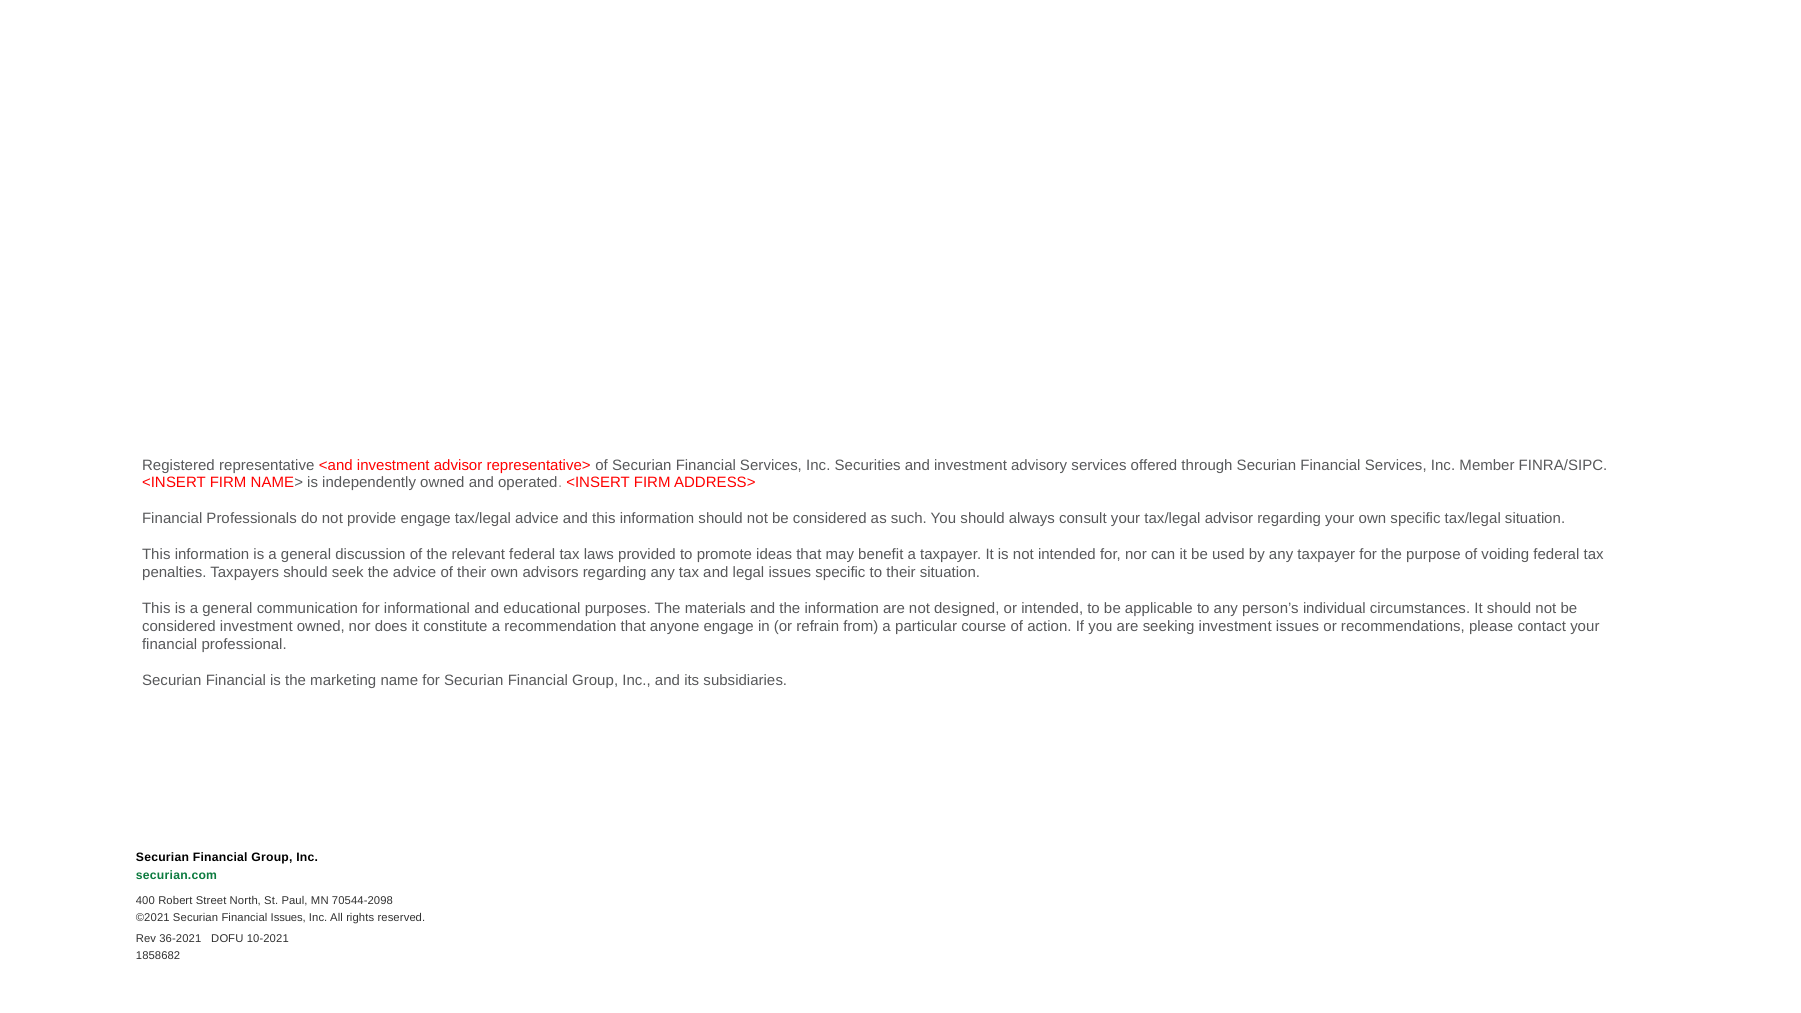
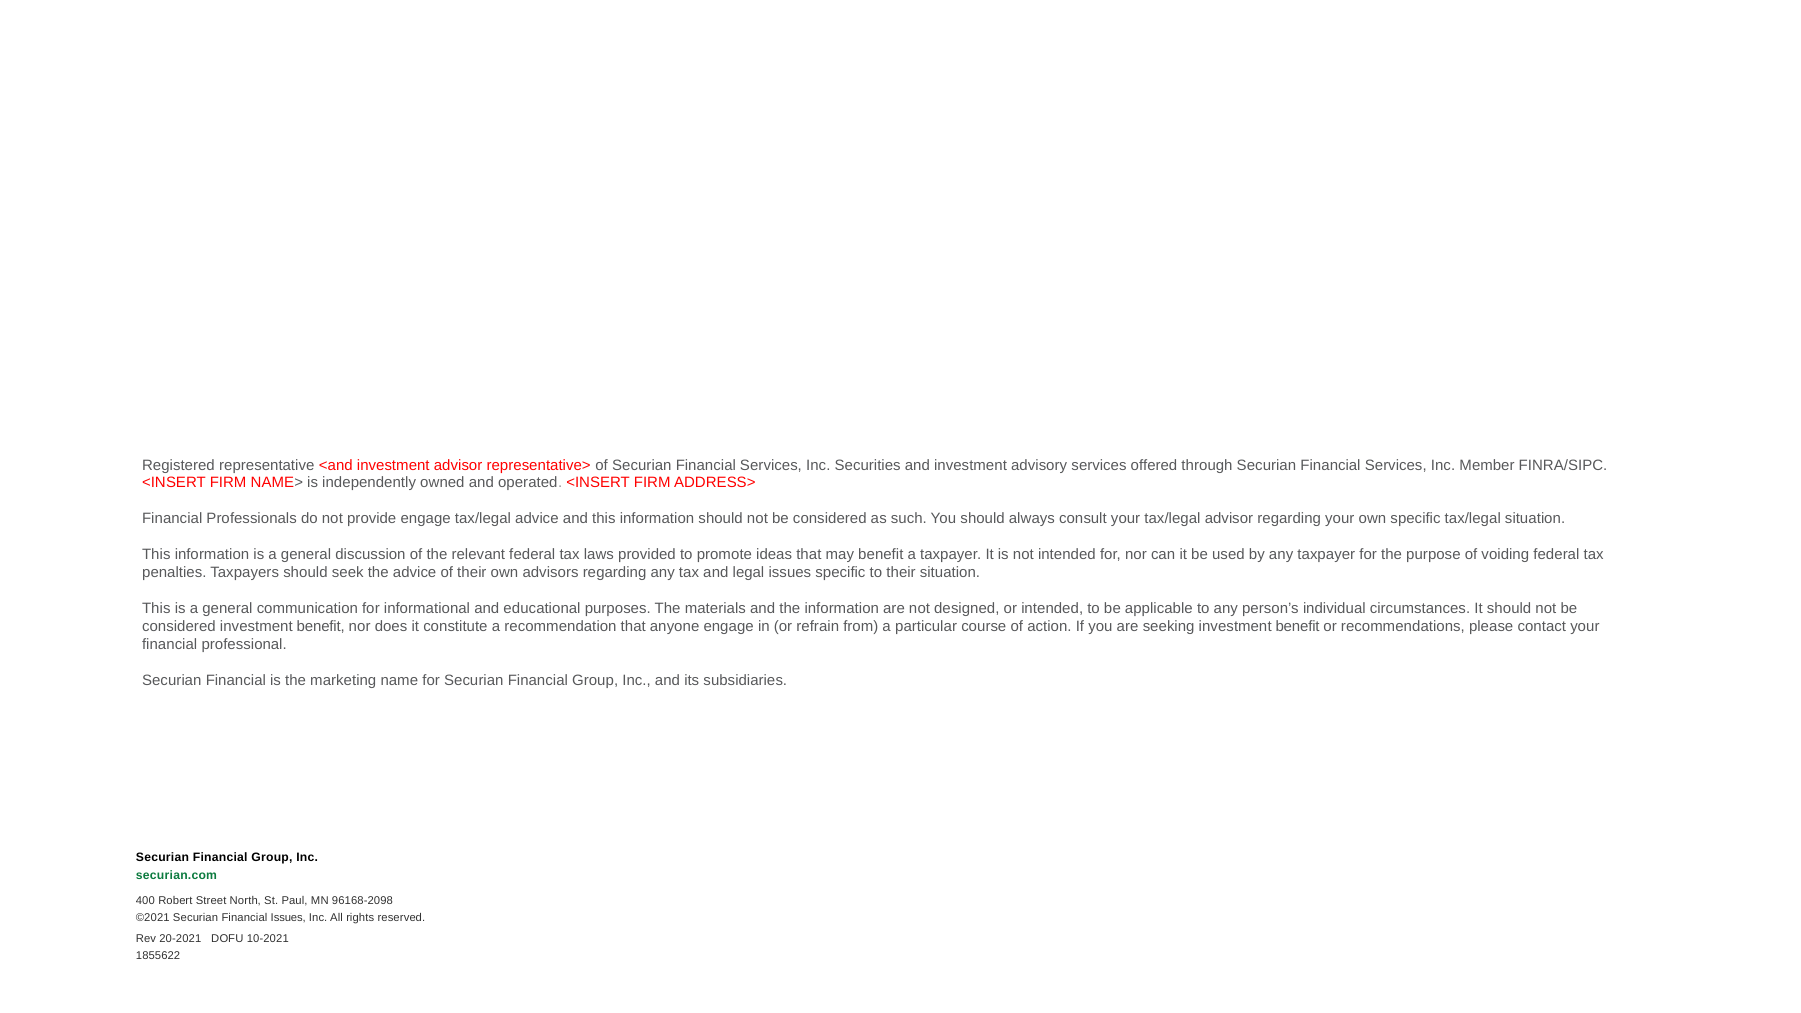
considered investment owned: owned -> benefit
seeking investment issues: issues -> benefit
70544-2098: 70544-2098 -> 96168-2098
36-2021: 36-2021 -> 20-2021
1858682: 1858682 -> 1855622
